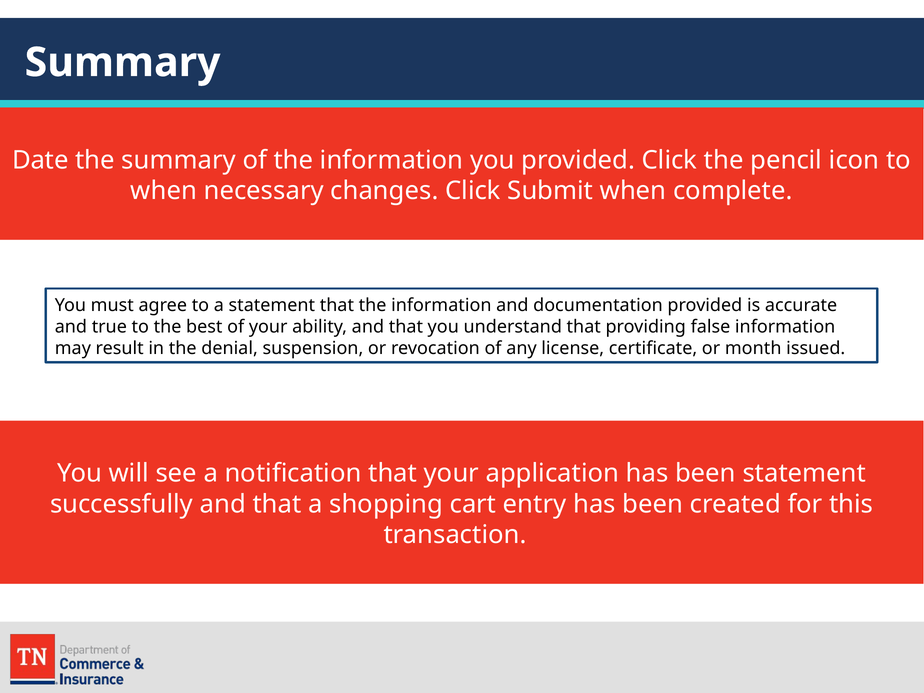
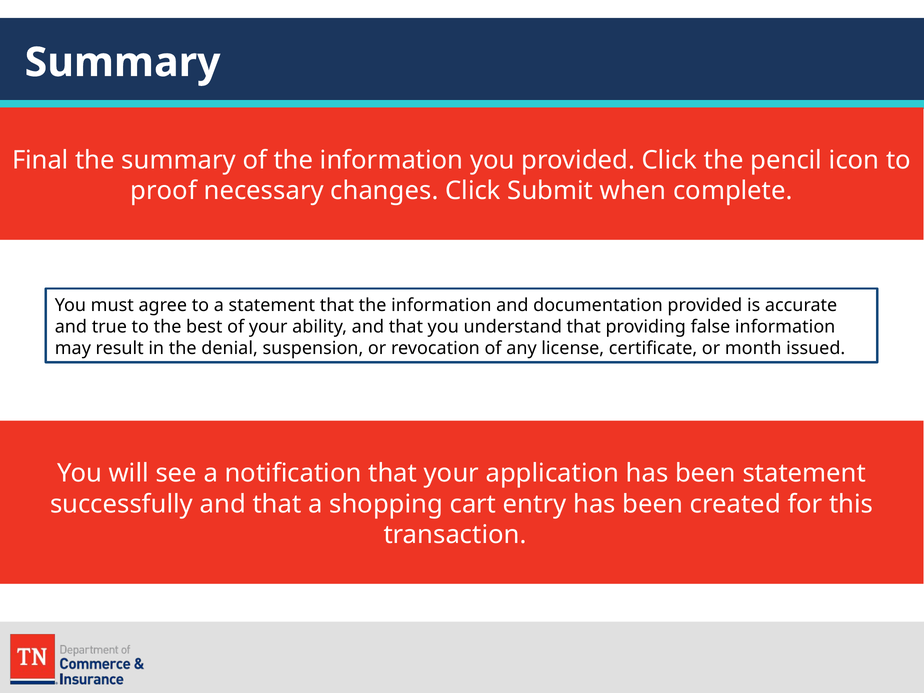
Date: Date -> Final
when at (164, 191): when -> proof
